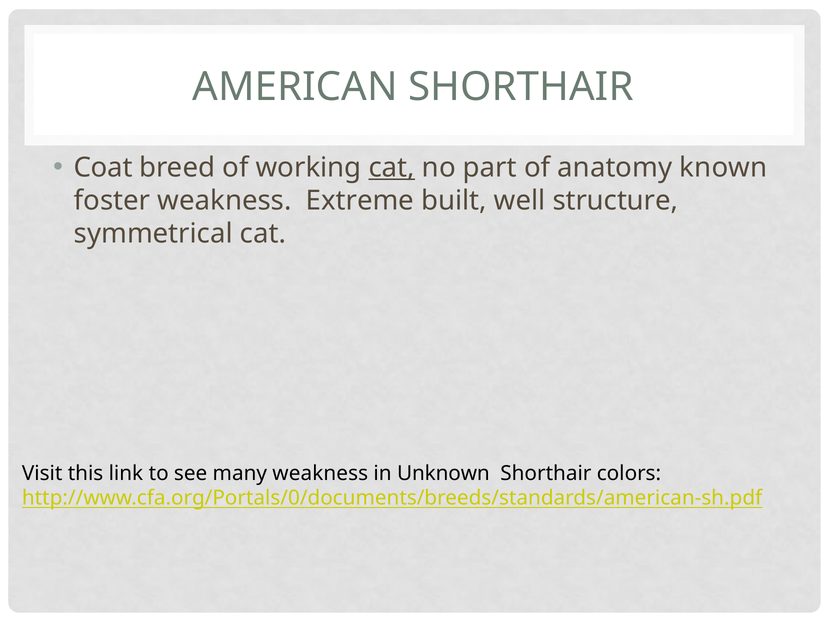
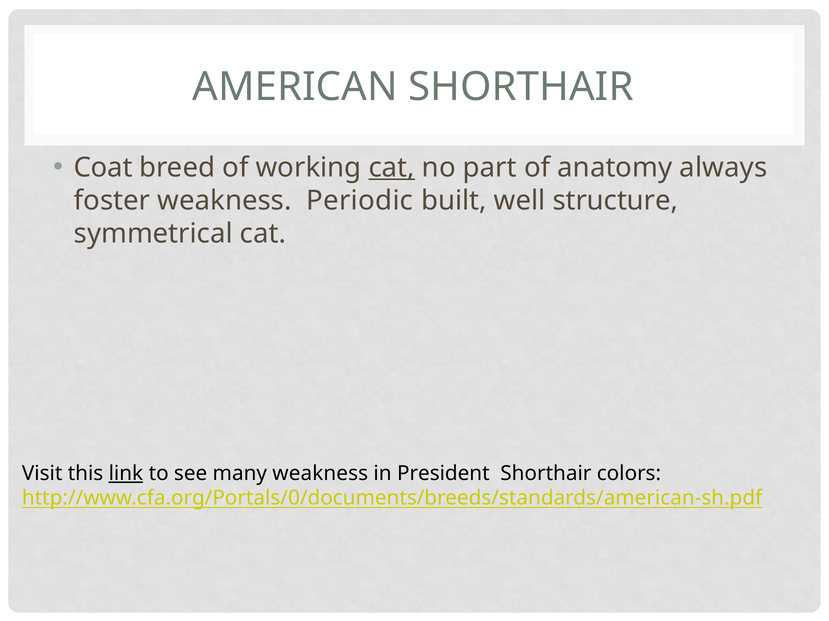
known: known -> always
Extreme: Extreme -> Periodic
link underline: none -> present
Unknown: Unknown -> President
